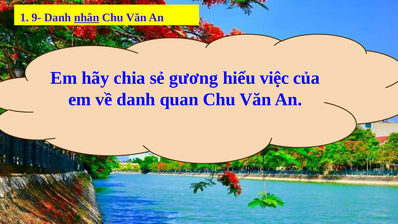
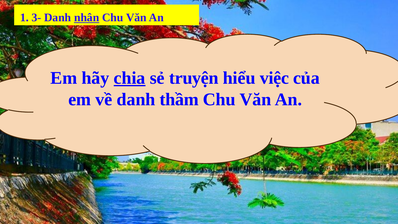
9-: 9- -> 3-
chia underline: none -> present
gương: gương -> truyện
quan: quan -> thầm
